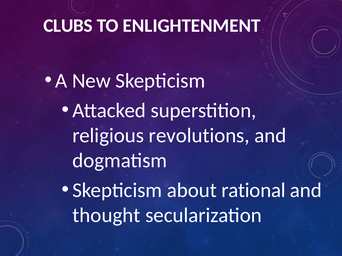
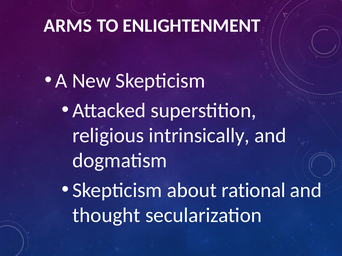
CLUBS: CLUBS -> ARMS
revolutions: revolutions -> intrinsically
